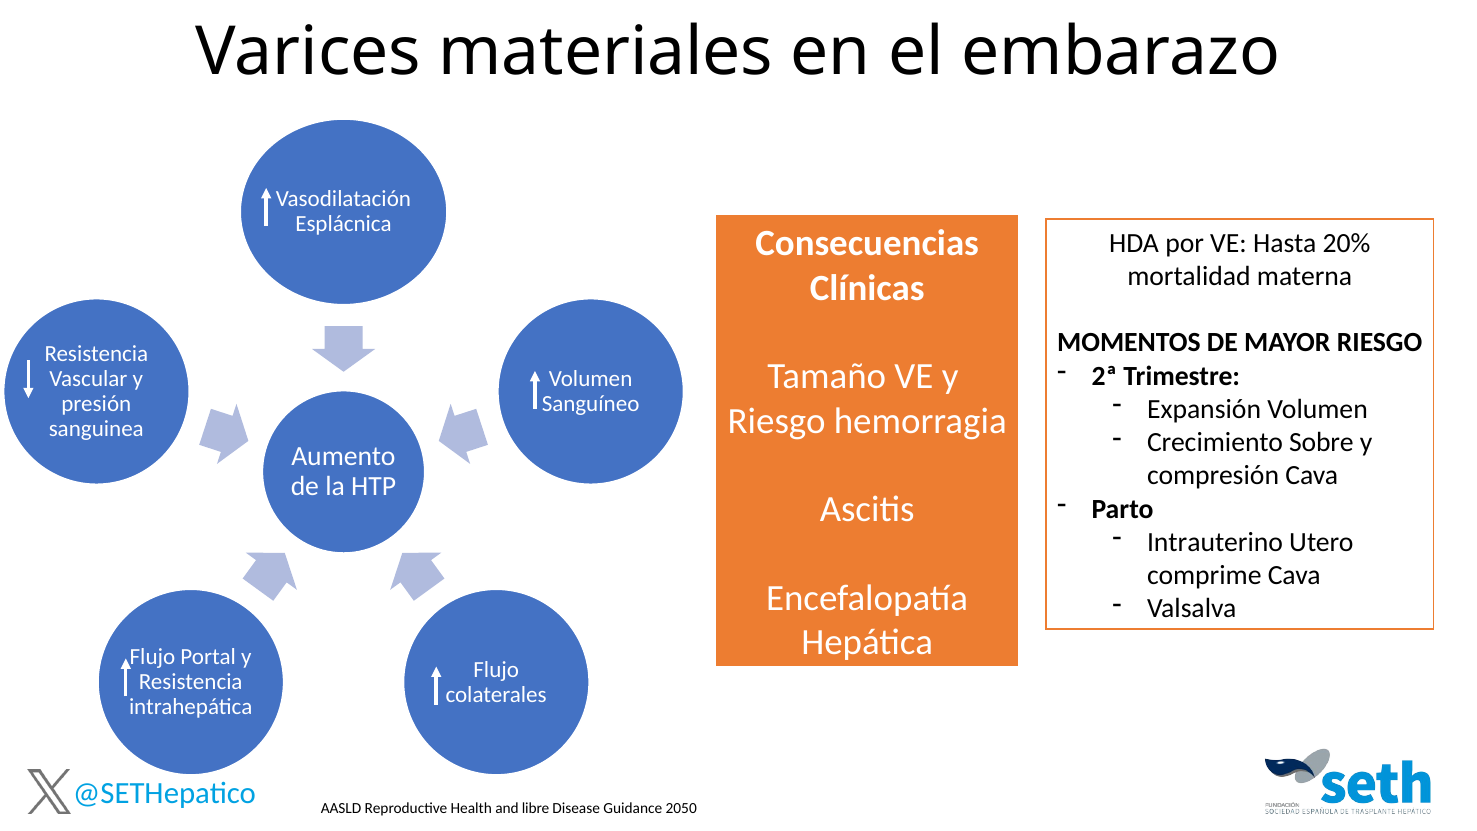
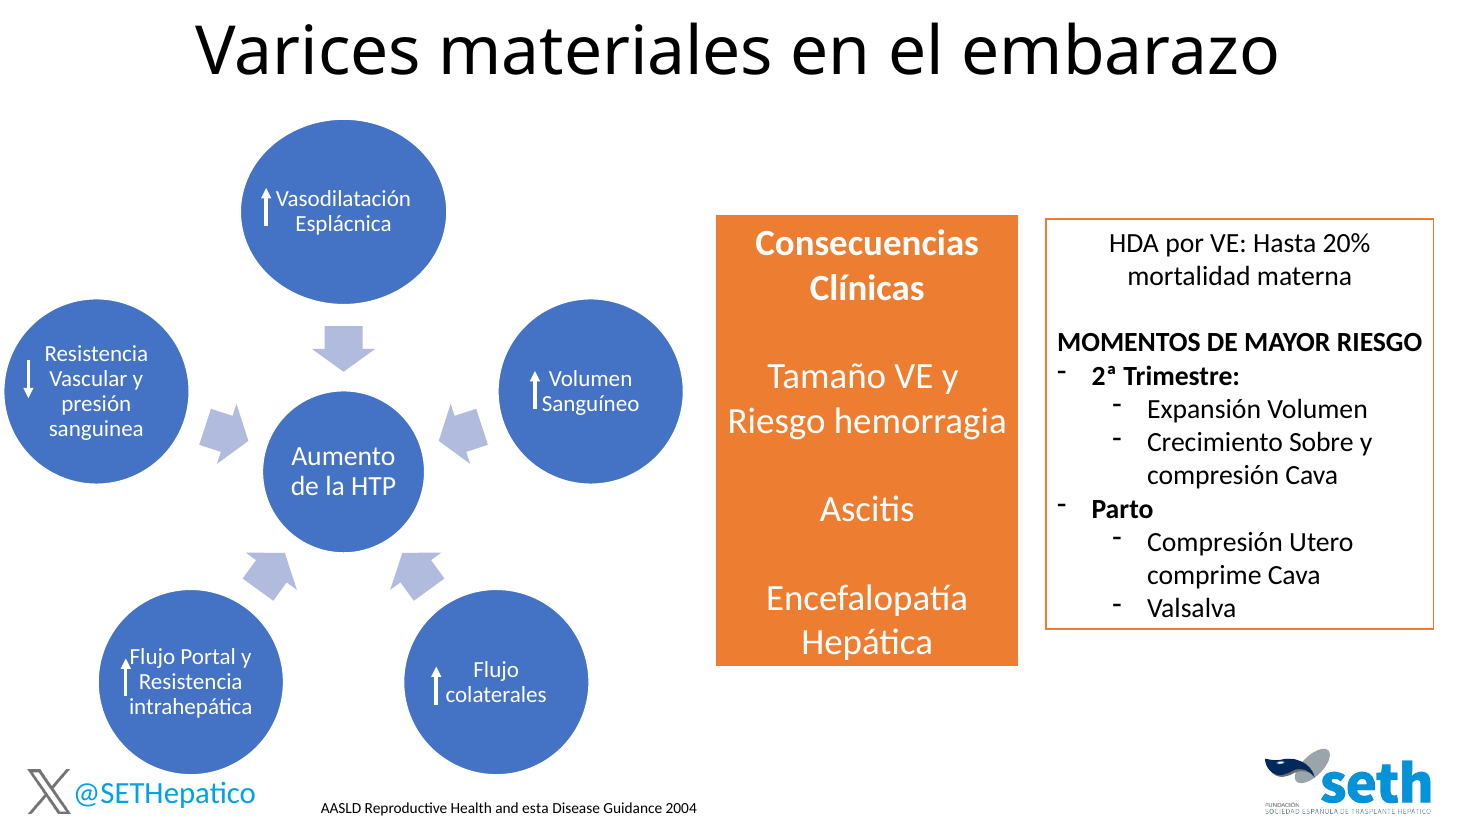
Intrauterino at (1215, 542): Intrauterino -> Compresión
libre: libre -> esta
2050: 2050 -> 2004
